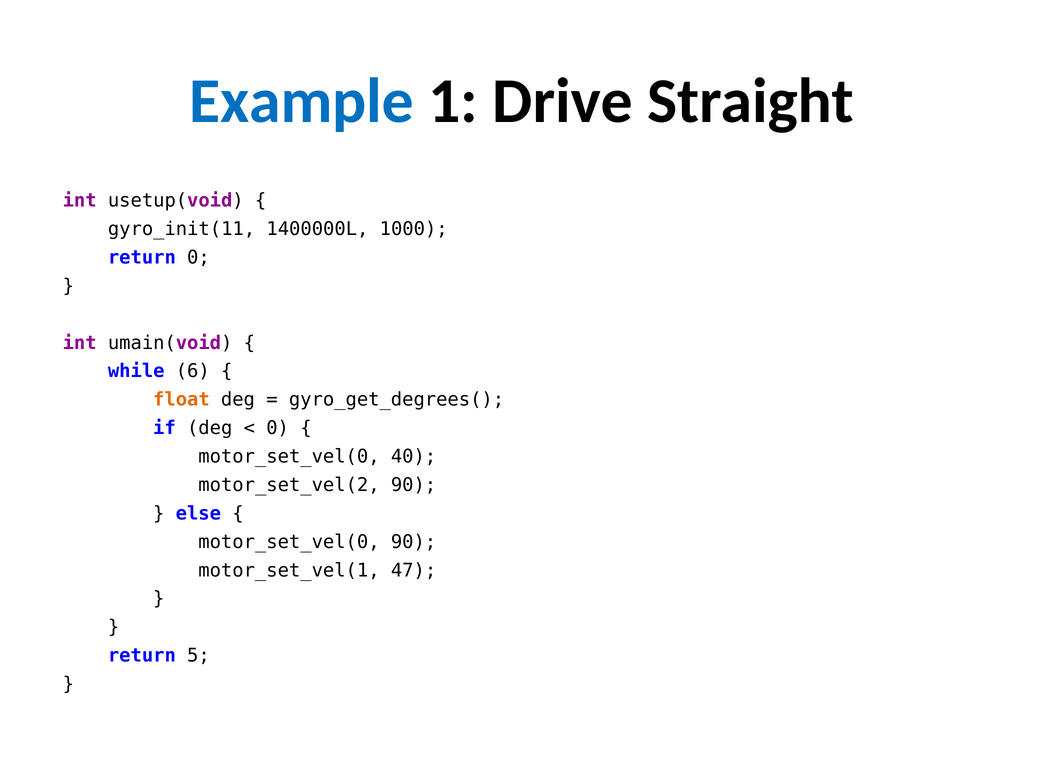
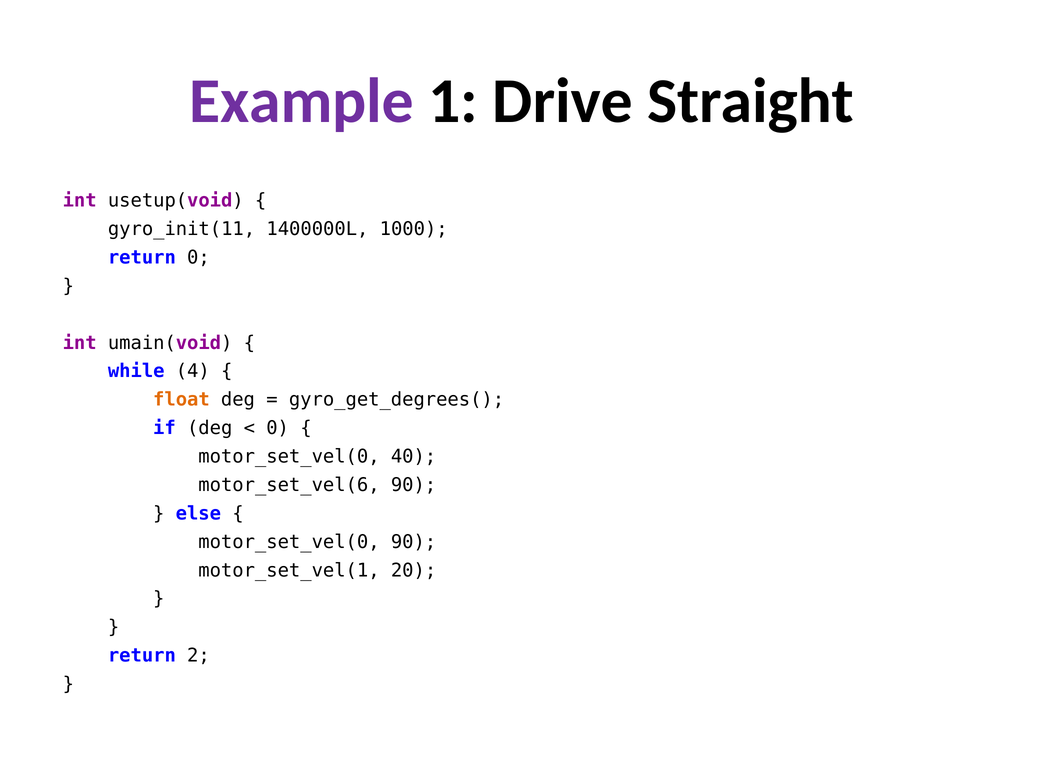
Example colour: blue -> purple
6: 6 -> 4
motor_set_vel(2: motor_set_vel(2 -> motor_set_vel(6
47: 47 -> 20
5: 5 -> 2
